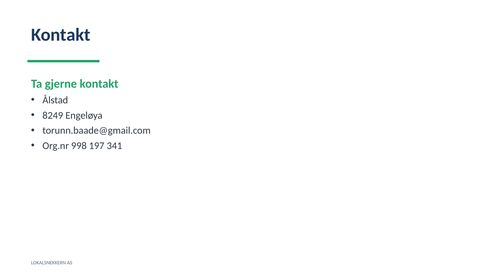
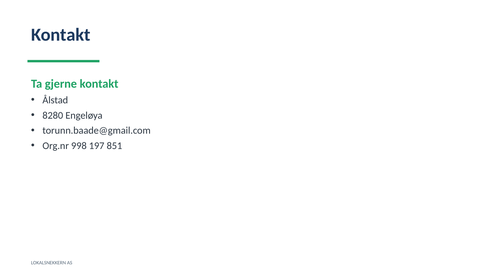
8249: 8249 -> 8280
341: 341 -> 851
